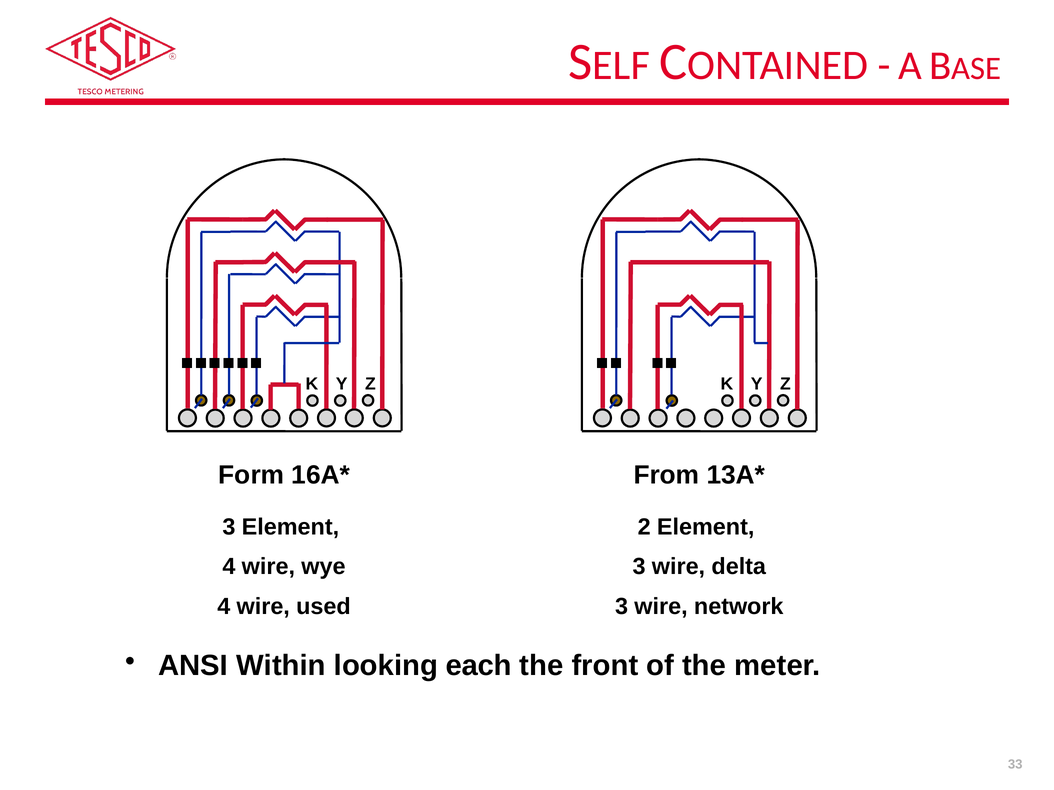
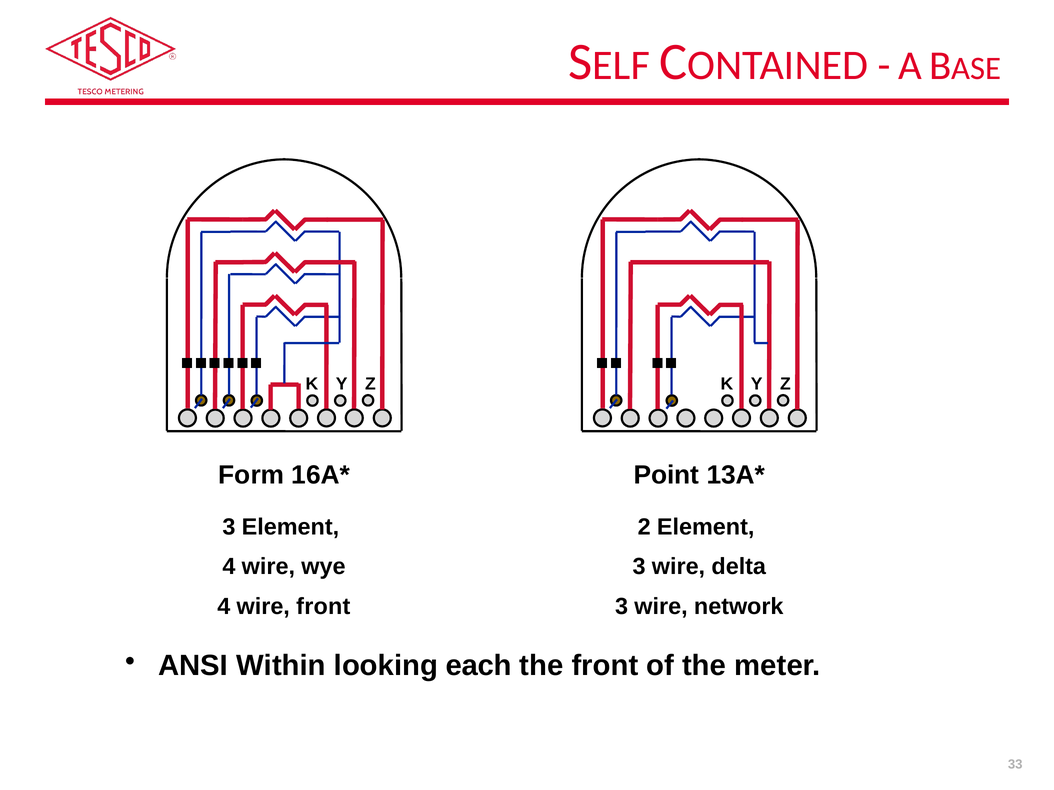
From: From -> Point
wire used: used -> front
